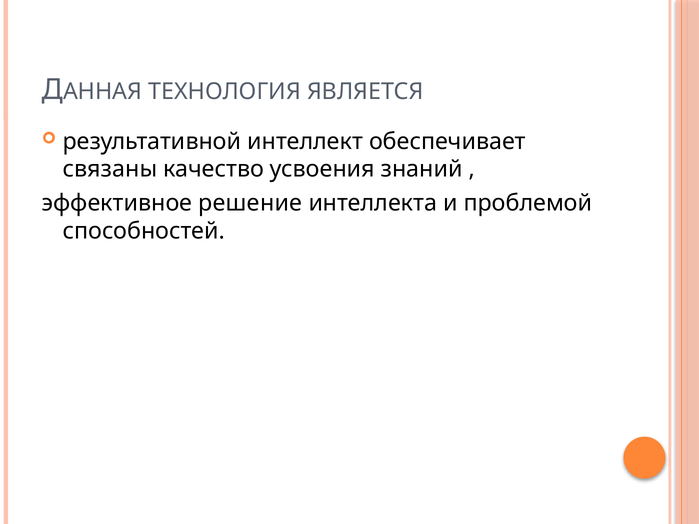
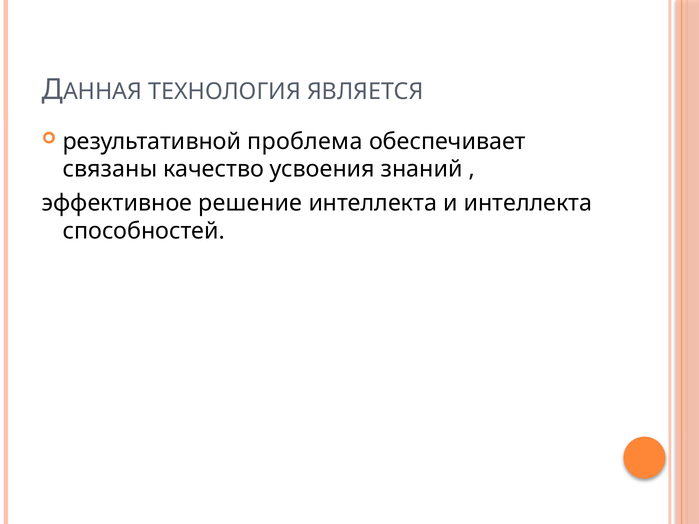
интеллект: интеллект -> проблема
и проблемой: проблемой -> интеллекта
